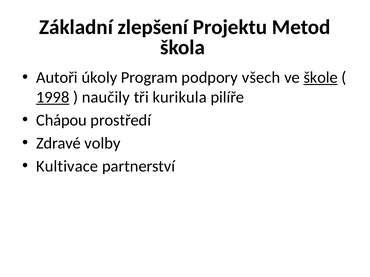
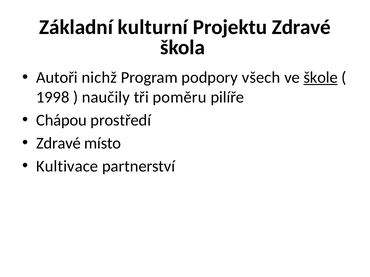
zlepšení: zlepšení -> kulturní
Projektu Metod: Metod -> Zdravé
úkoly: úkoly -> nichž
1998 underline: present -> none
kurikula: kurikula -> poměru
volby: volby -> místo
